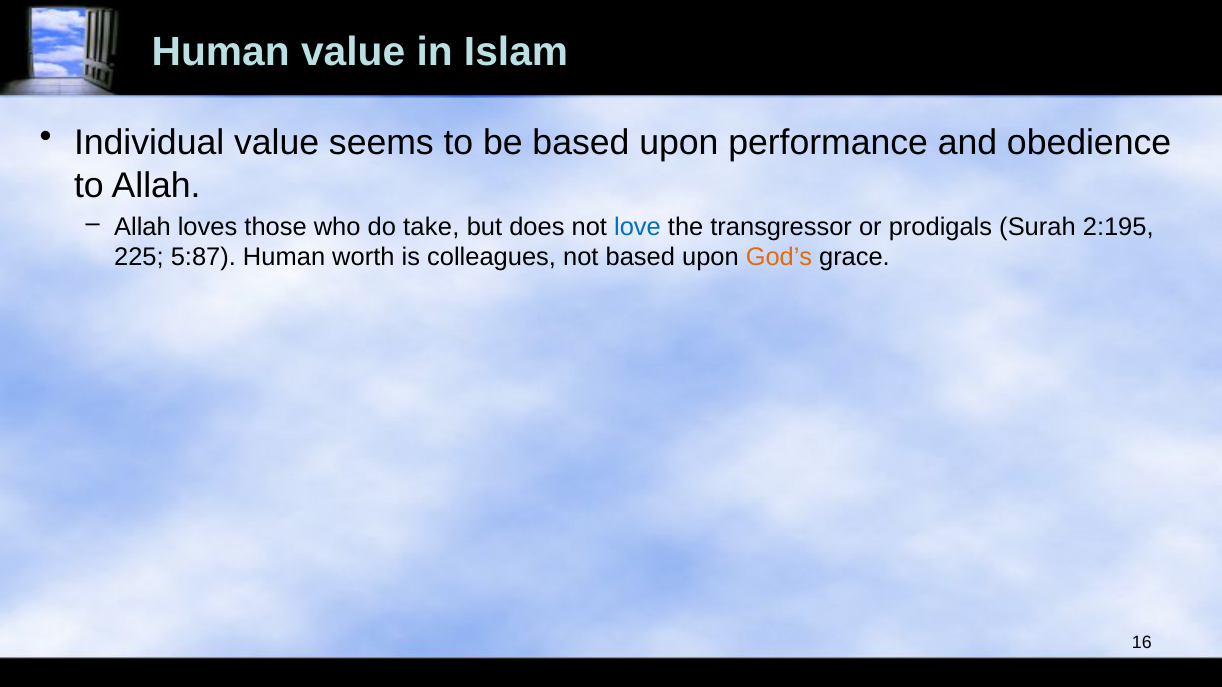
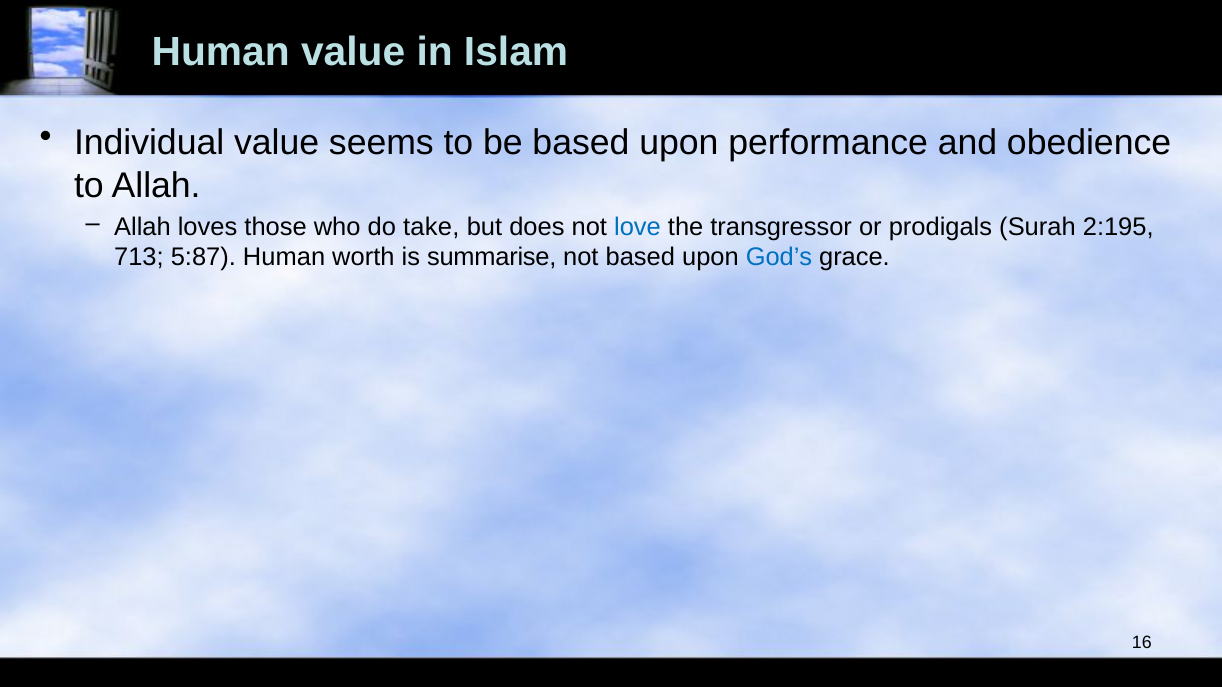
225: 225 -> 713
colleagues: colleagues -> summarise
God’s colour: orange -> blue
